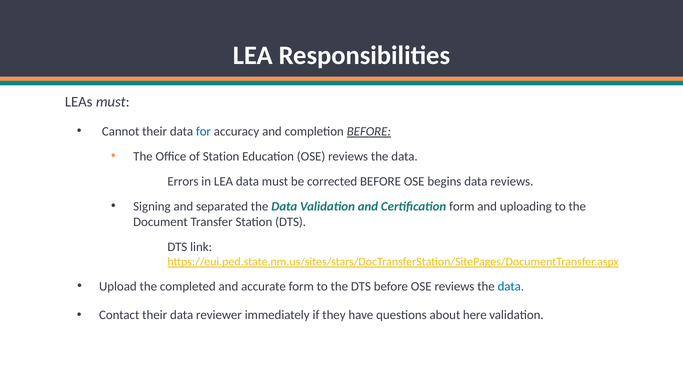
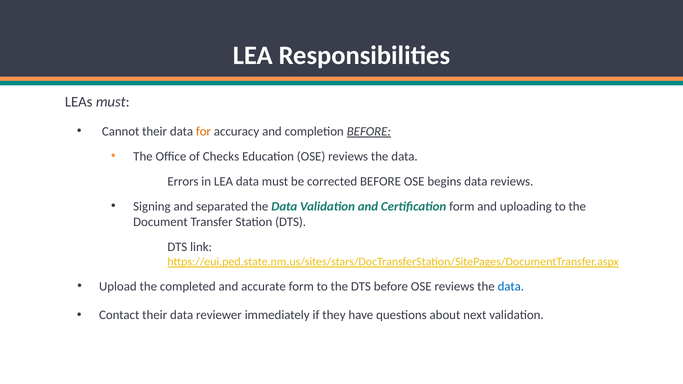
for colour: blue -> orange
of Station: Station -> Checks
here: here -> next
